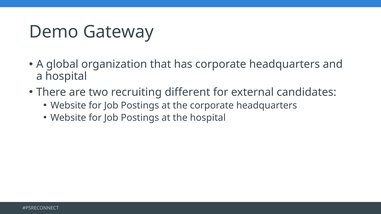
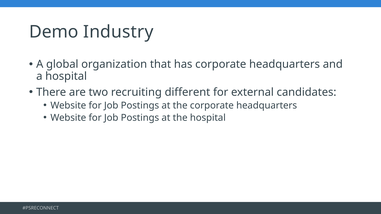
Gateway: Gateway -> Industry
